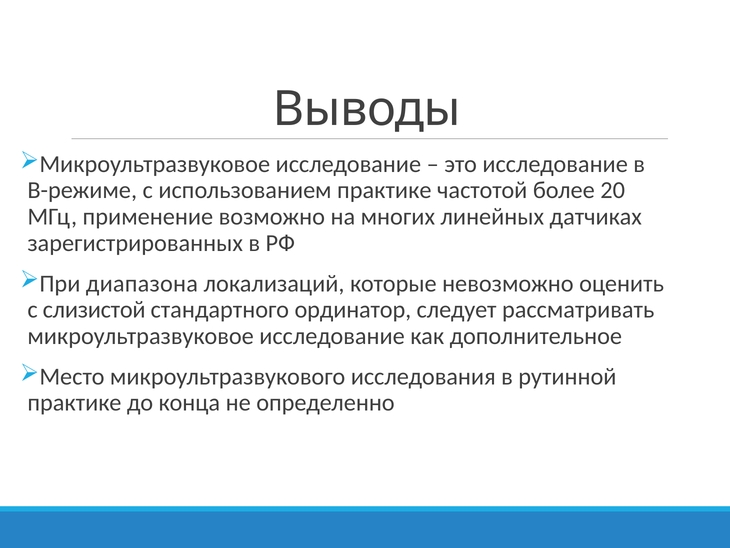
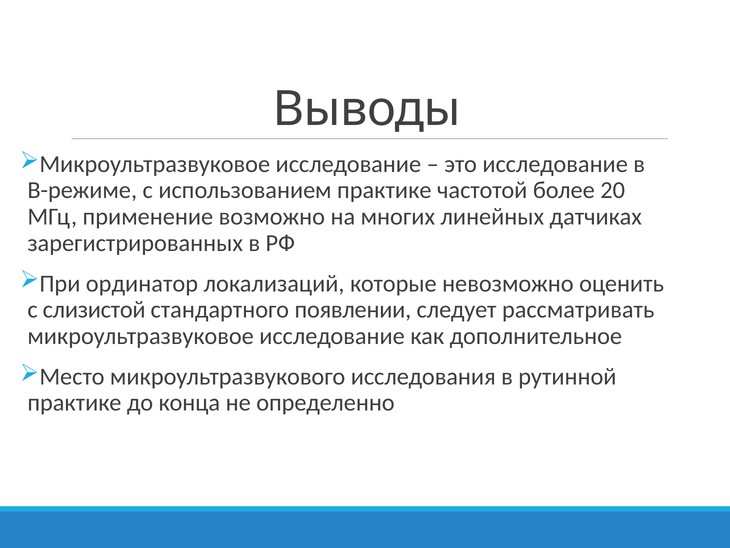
диапазона: диапазона -> ординатор
ординатор: ординатор -> появлении
